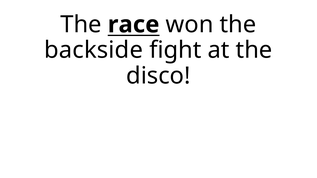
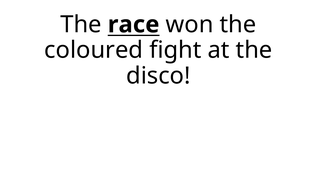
backside: backside -> coloured
